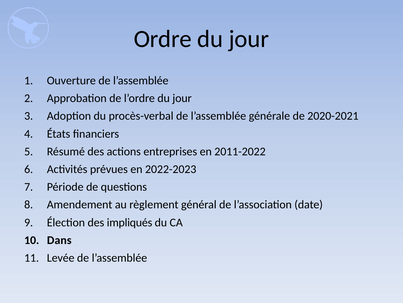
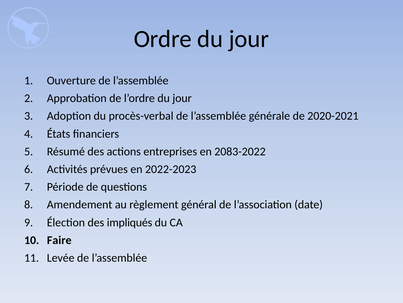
2011-2022: 2011-2022 -> 2083-2022
Dans: Dans -> Faire
